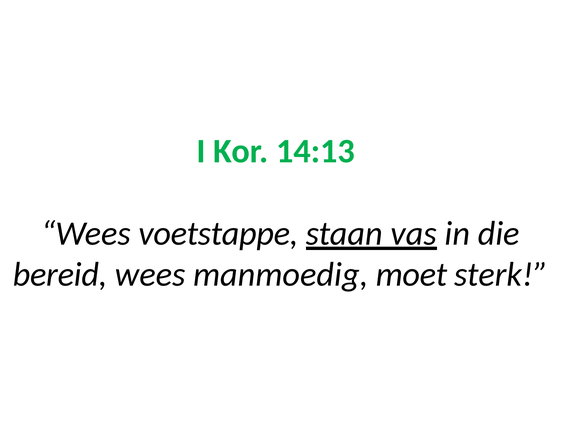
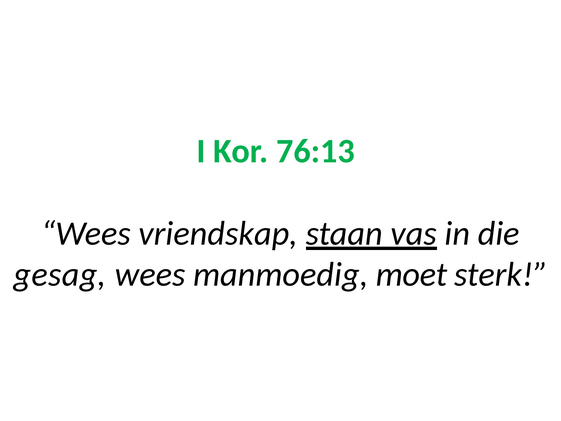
14:13: 14:13 -> 76:13
voetstappe: voetstappe -> vriendskap
bereid: bereid -> gesag
